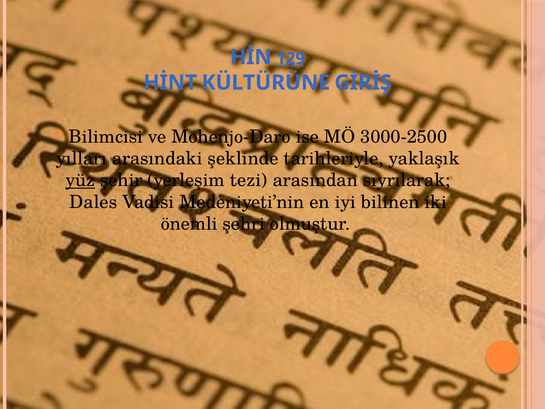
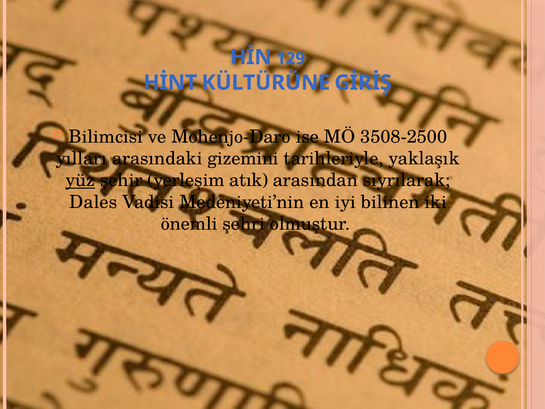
129 underline: present -> none
3000-2500: 3000-2500 -> 3508-2500
şeklinde: şeklinde -> gizemini
tezi: tezi -> atık
